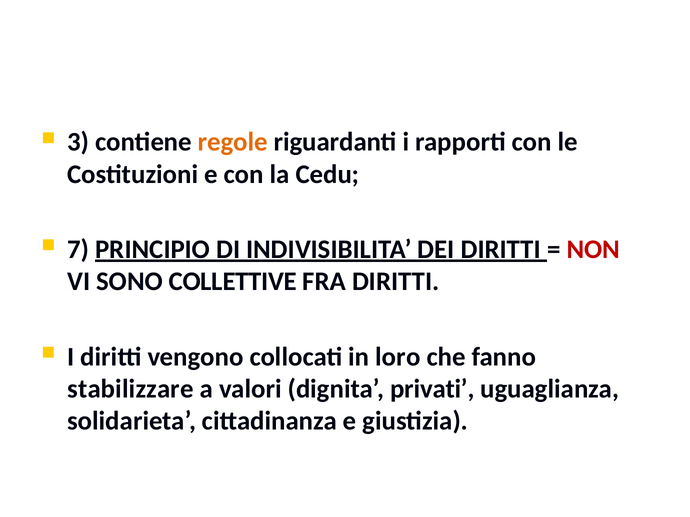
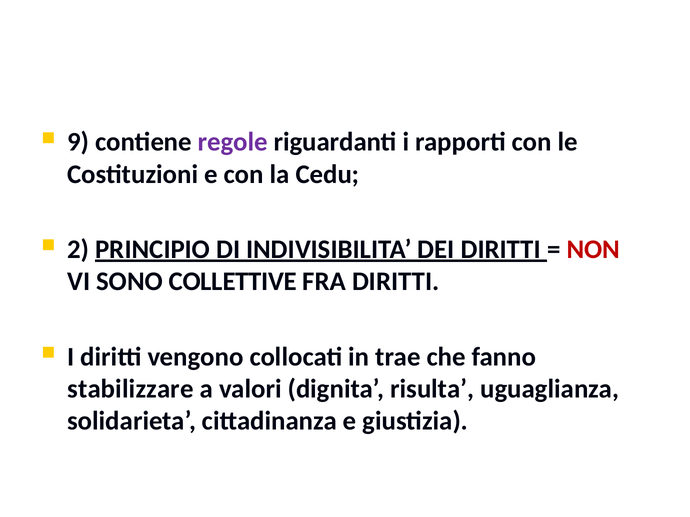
3: 3 -> 9
regole colour: orange -> purple
7: 7 -> 2
loro: loro -> trae
privati: privati -> risulta
